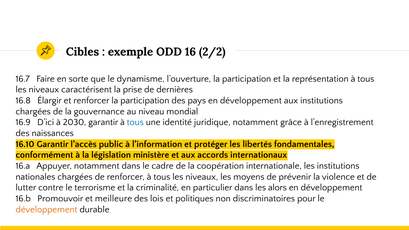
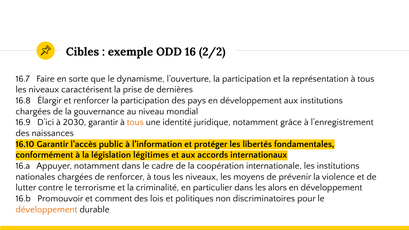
tous at (135, 122) colour: blue -> orange
ministère: ministère -> légitimes
meilleure: meilleure -> comment
